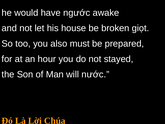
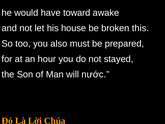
ngước: ngước -> toward
giọt: giọt -> this
